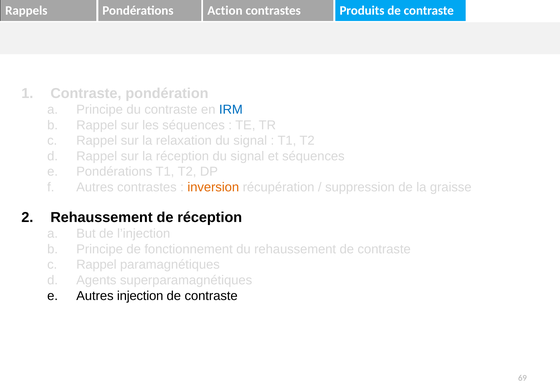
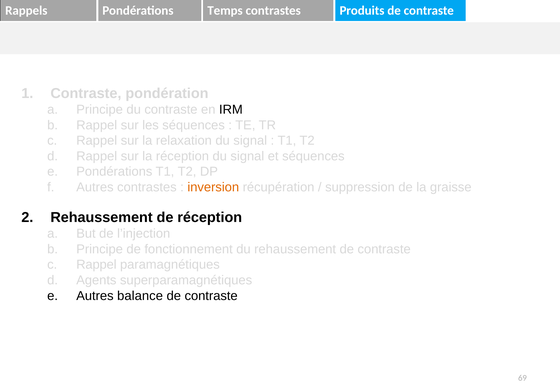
Action: Action -> Temps
IRM colour: blue -> black
injection: injection -> balance
